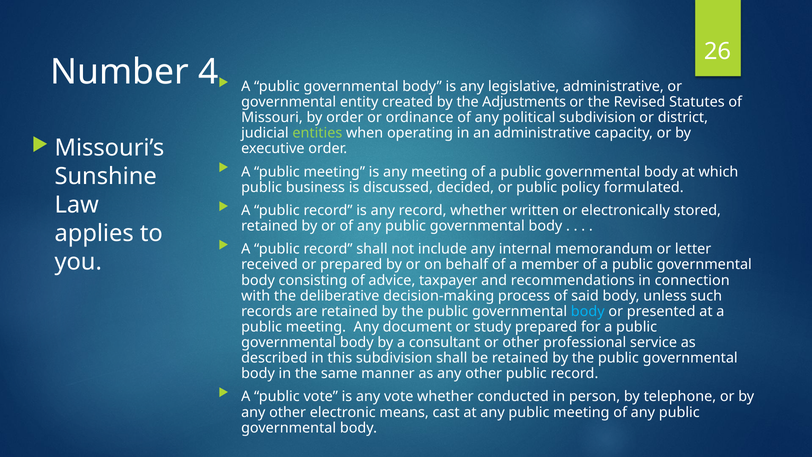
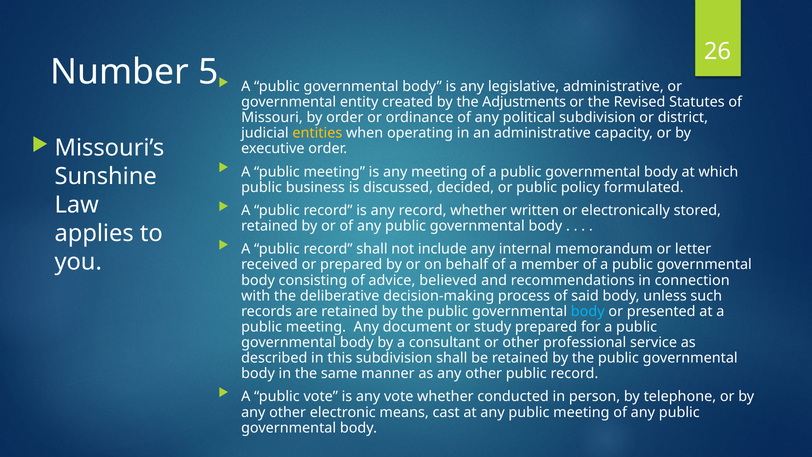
4: 4 -> 5
entities colour: light green -> yellow
taxpayer: taxpayer -> believed
